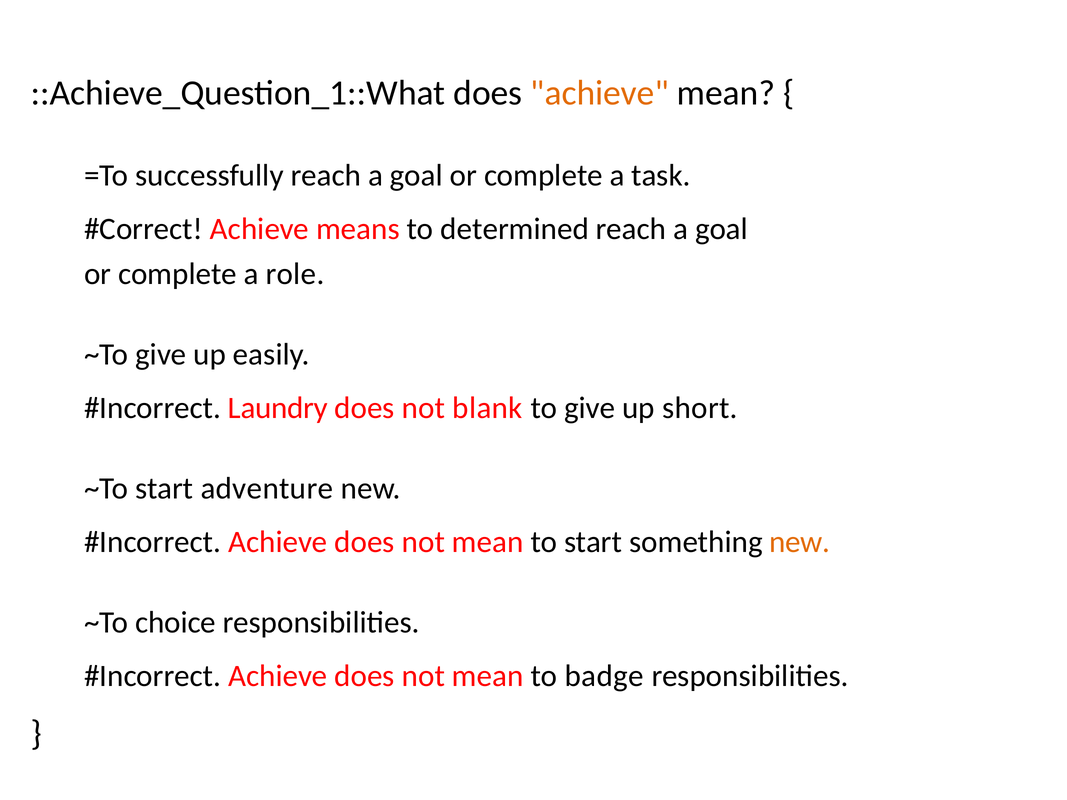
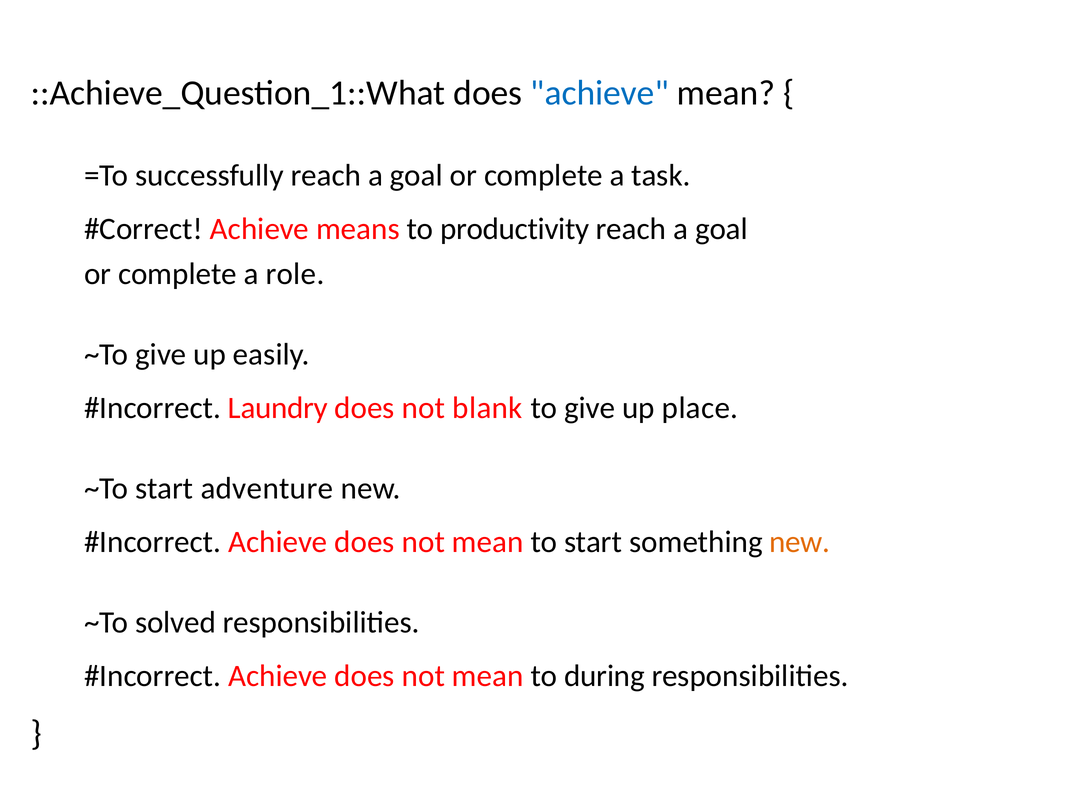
achieve at (600, 93) colour: orange -> blue
determined: determined -> productivity
short: short -> place
choice: choice -> solved
badge: badge -> during
